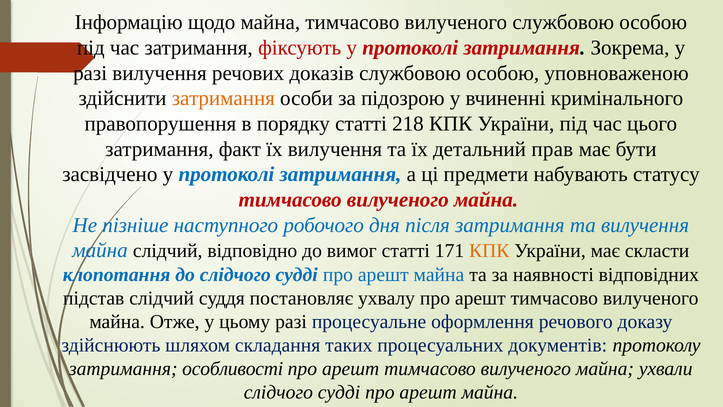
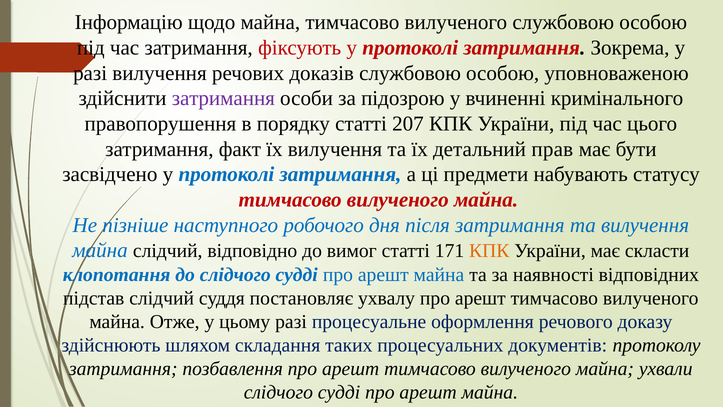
затримання at (223, 98) colour: orange -> purple
218: 218 -> 207
особливості: особливості -> позбавлення
